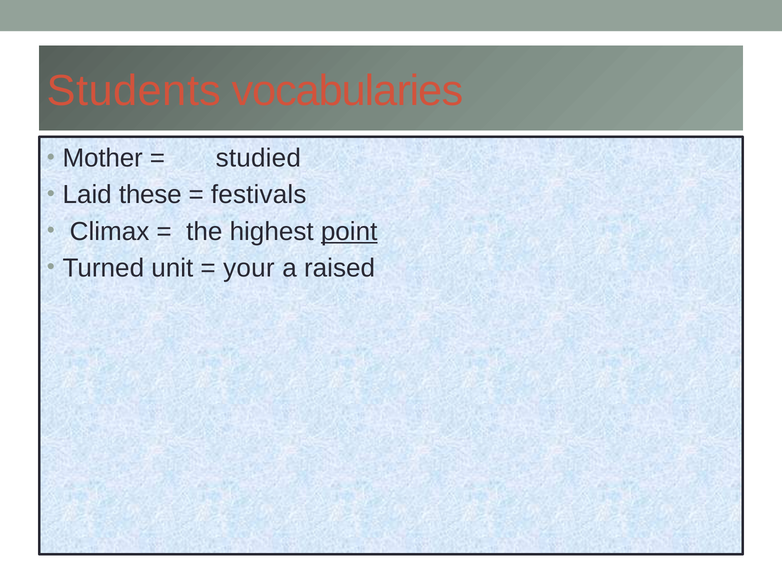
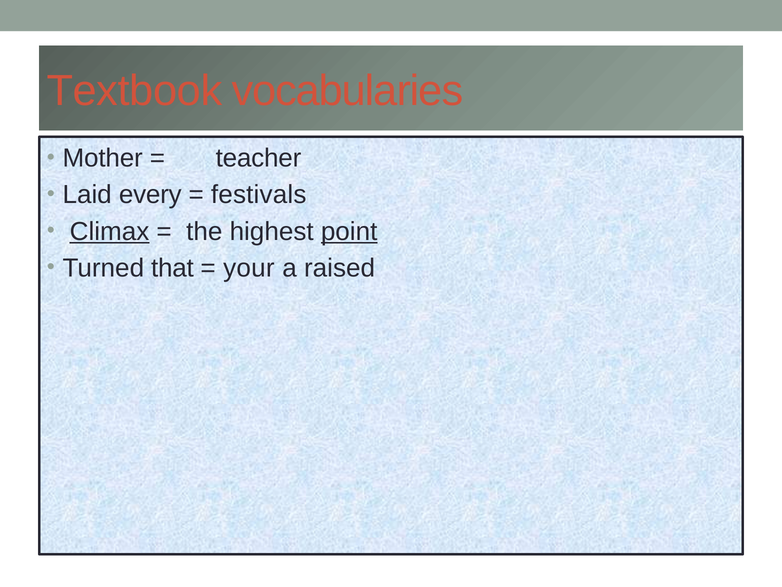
Students: Students -> Textbook
studied: studied -> teacher
these: these -> every
Climax underline: none -> present
unit: unit -> that
